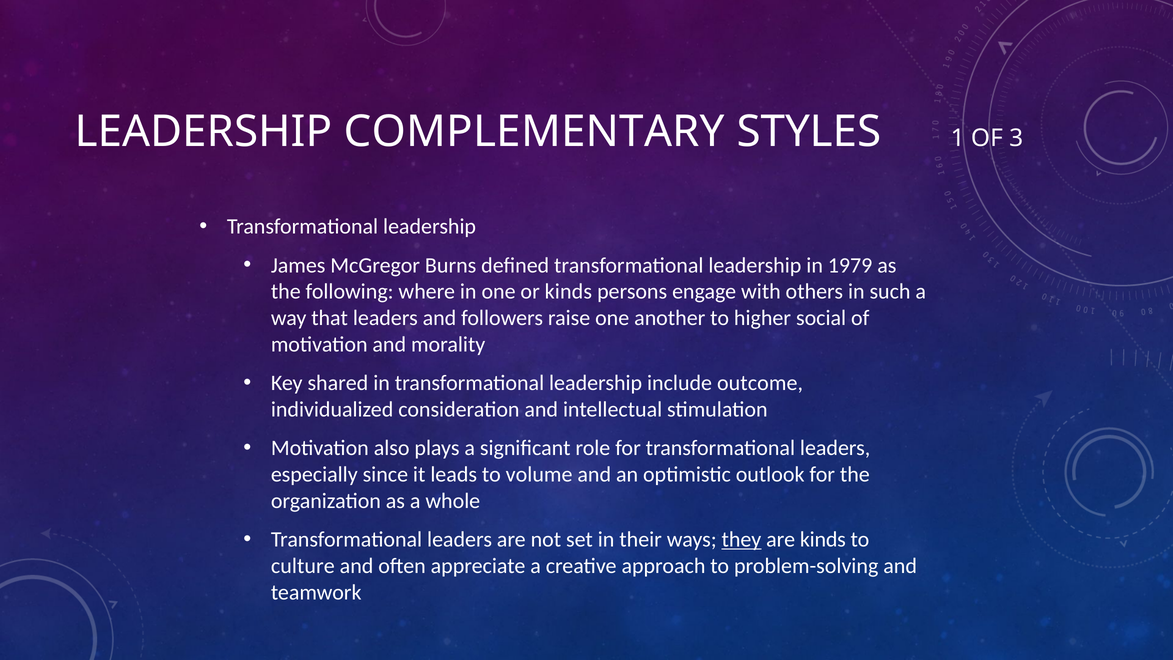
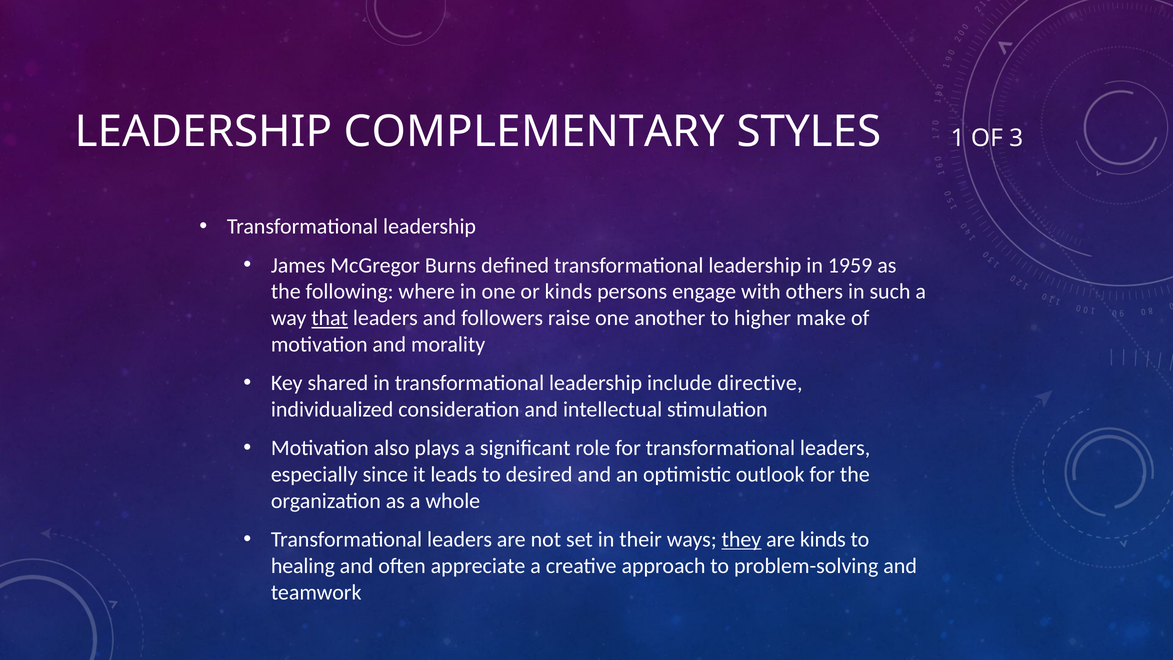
1979: 1979 -> 1959
that underline: none -> present
social: social -> make
outcome: outcome -> directive
volume: volume -> desired
culture: culture -> healing
